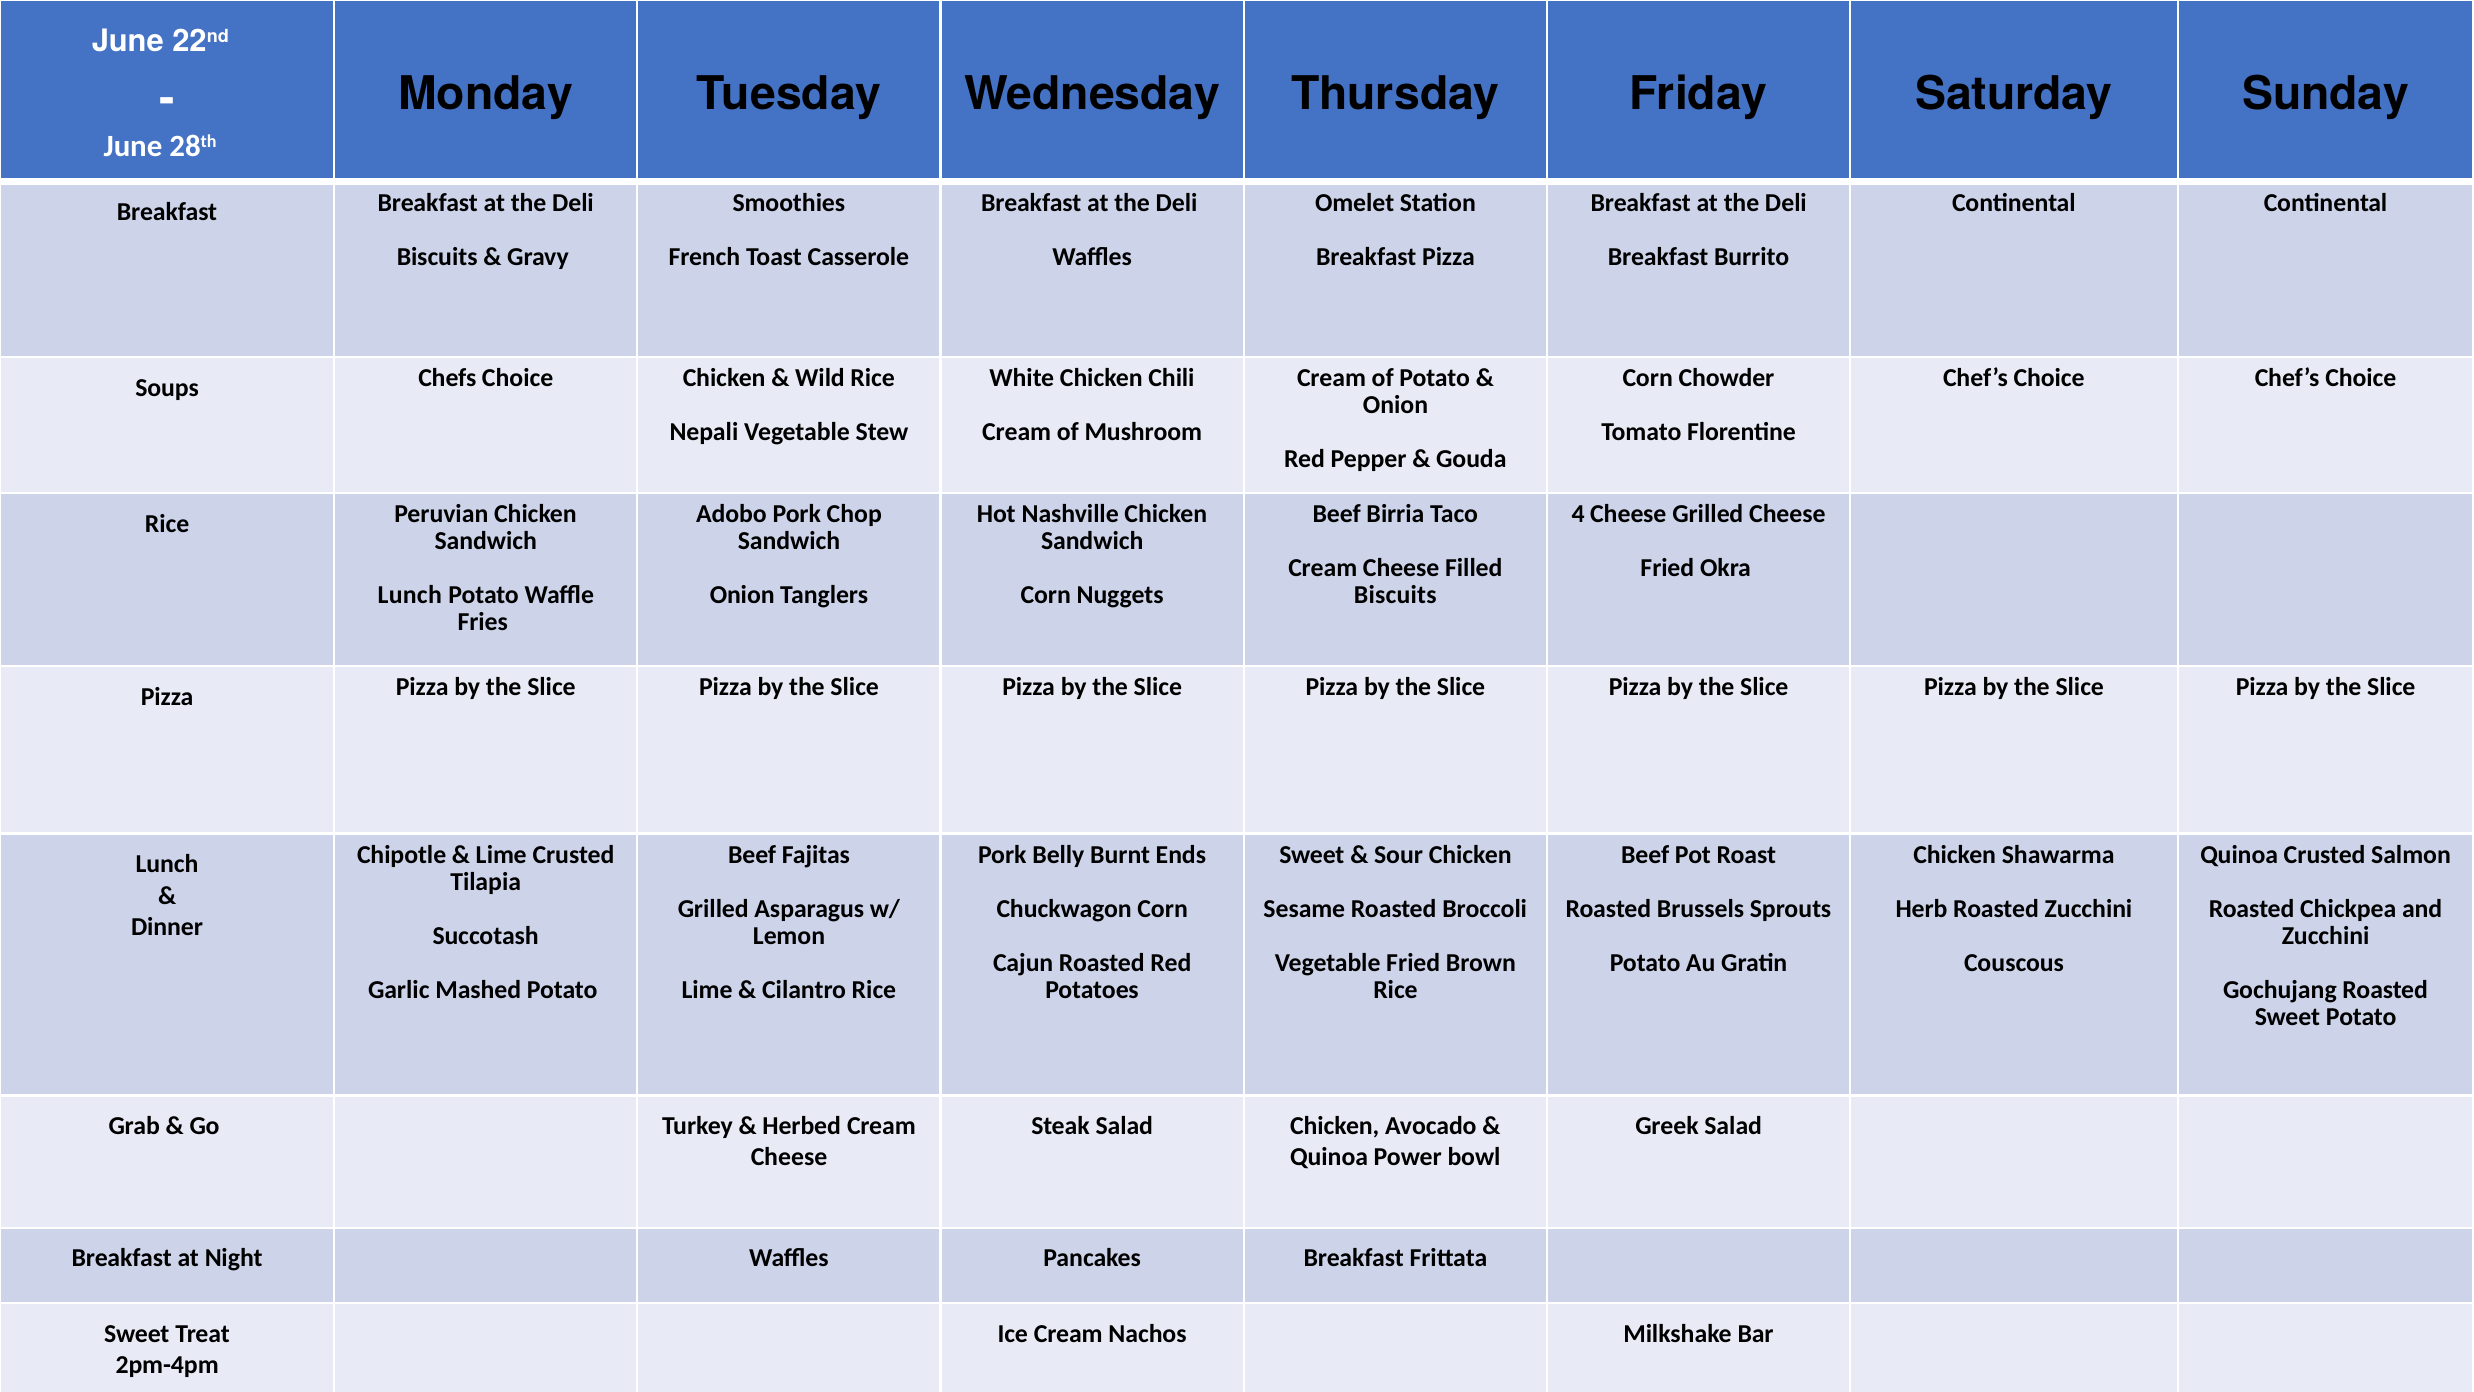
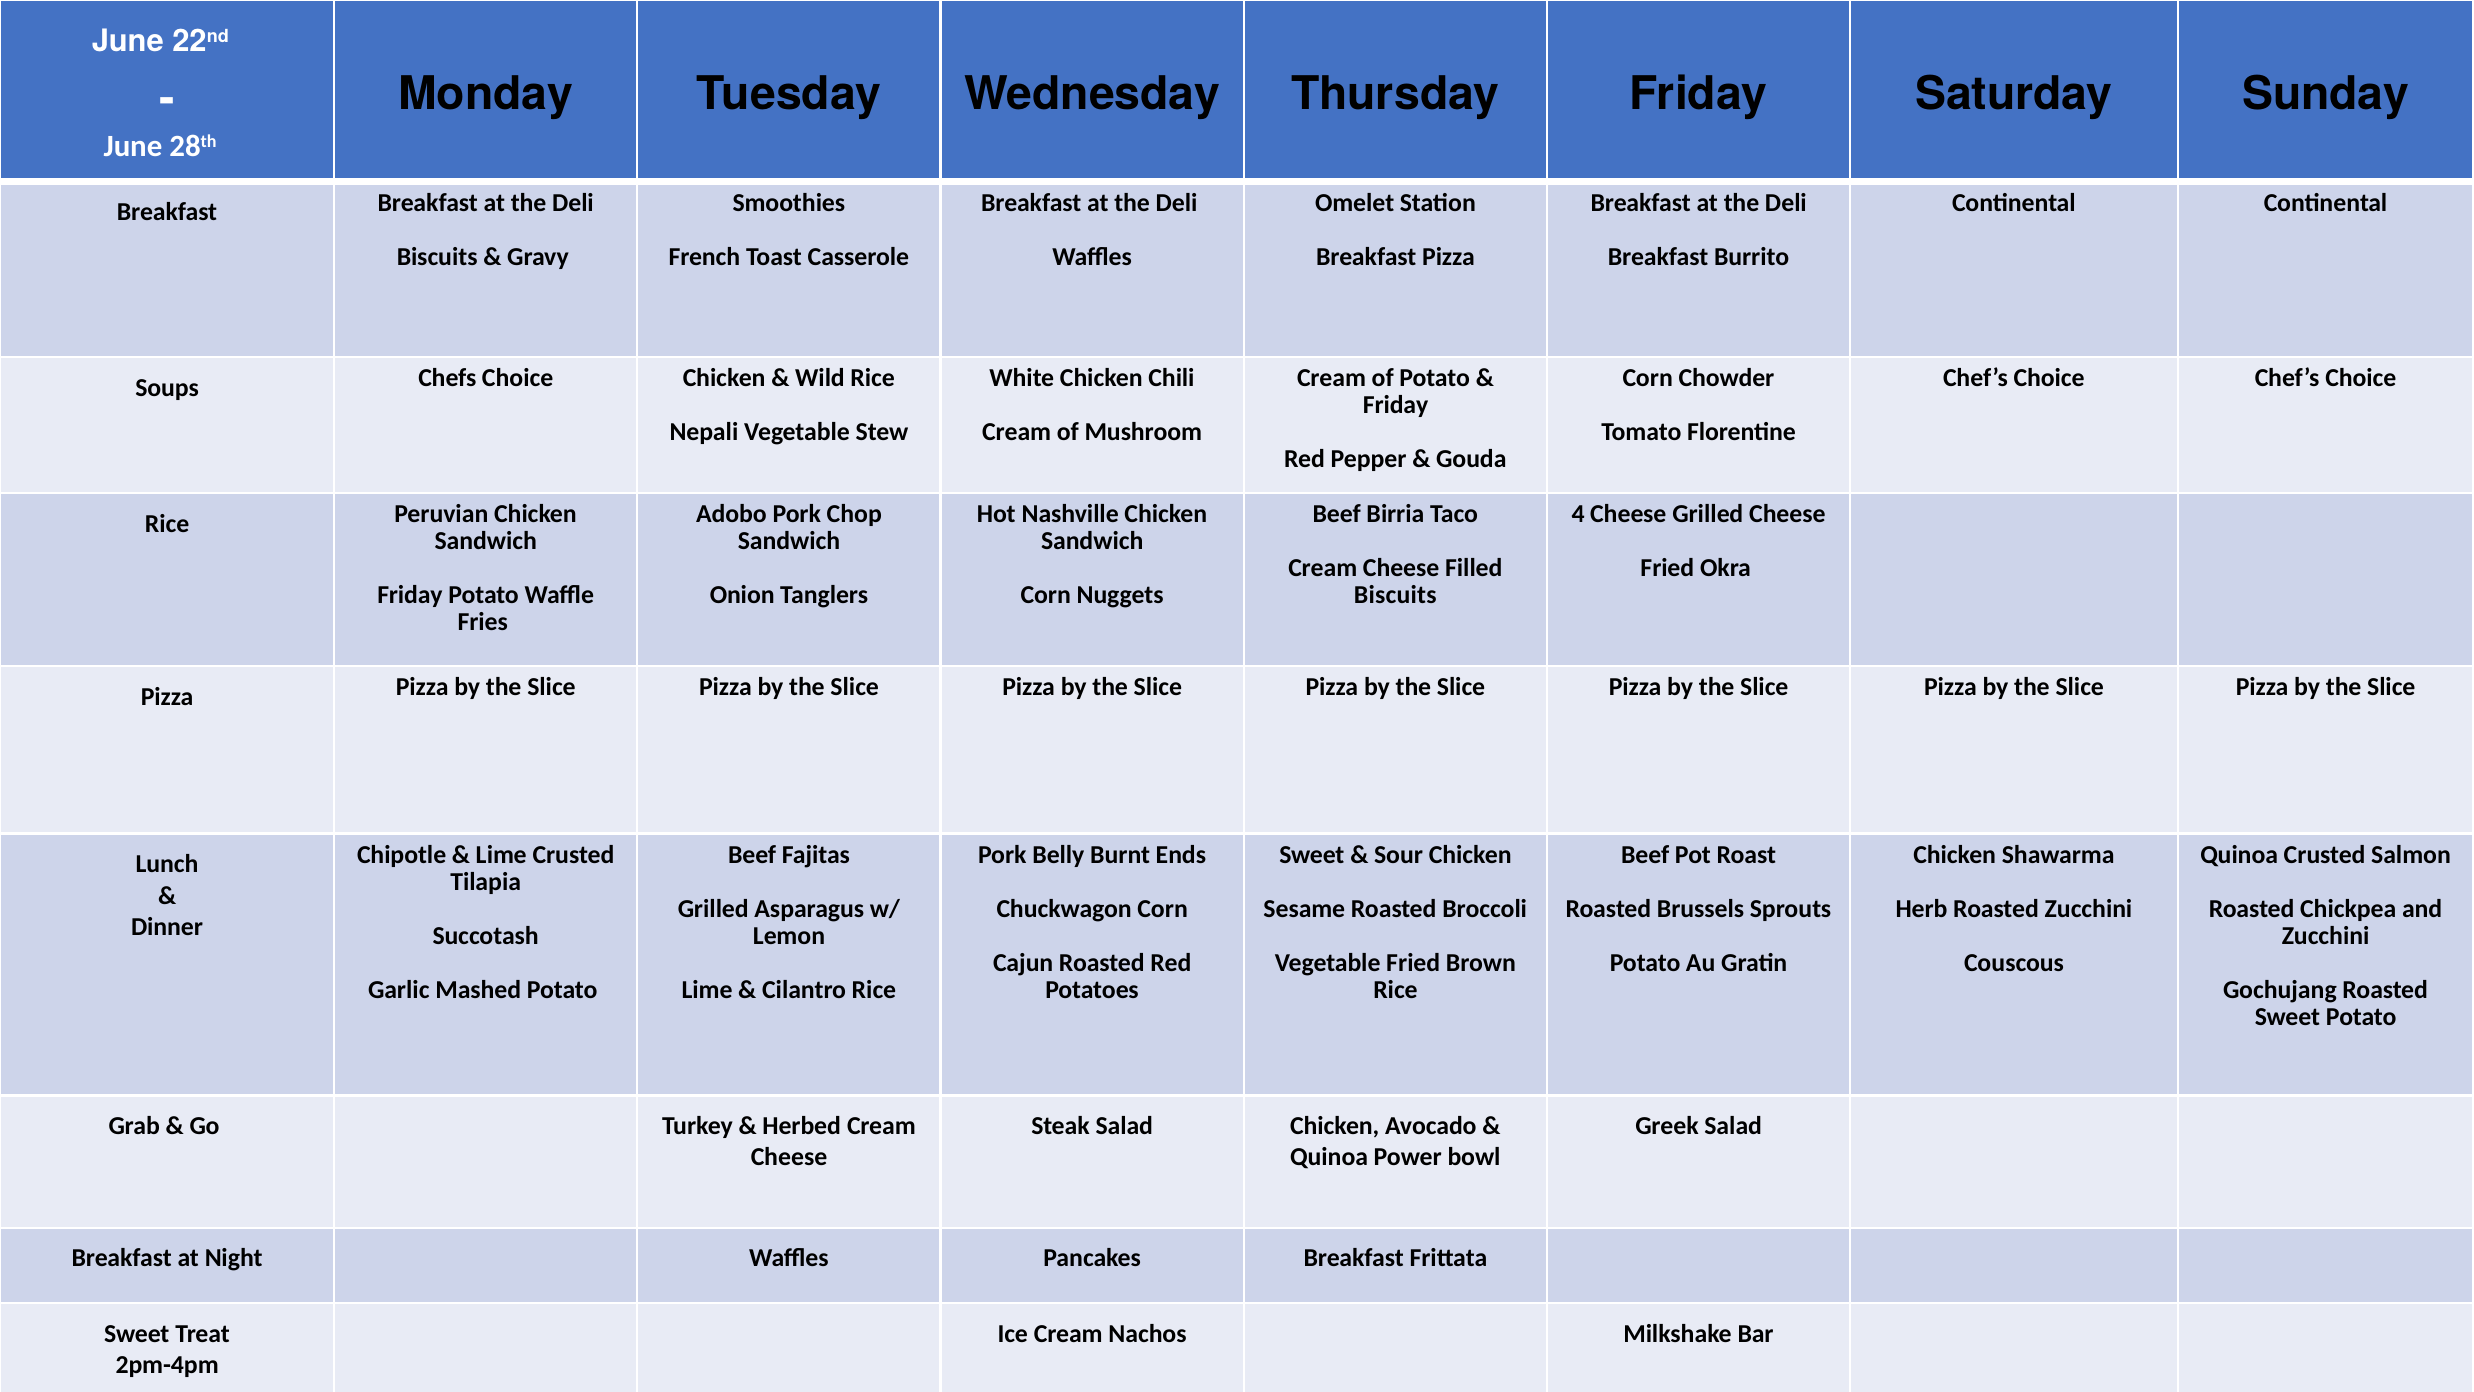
Onion at (1395, 405): Onion -> Friday
Lunch at (410, 595): Lunch -> Friday
